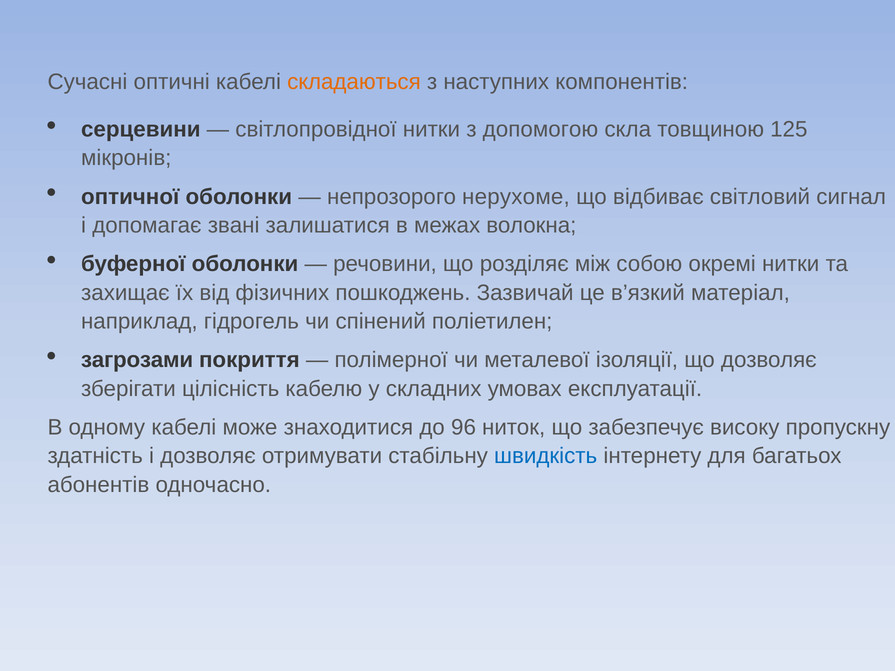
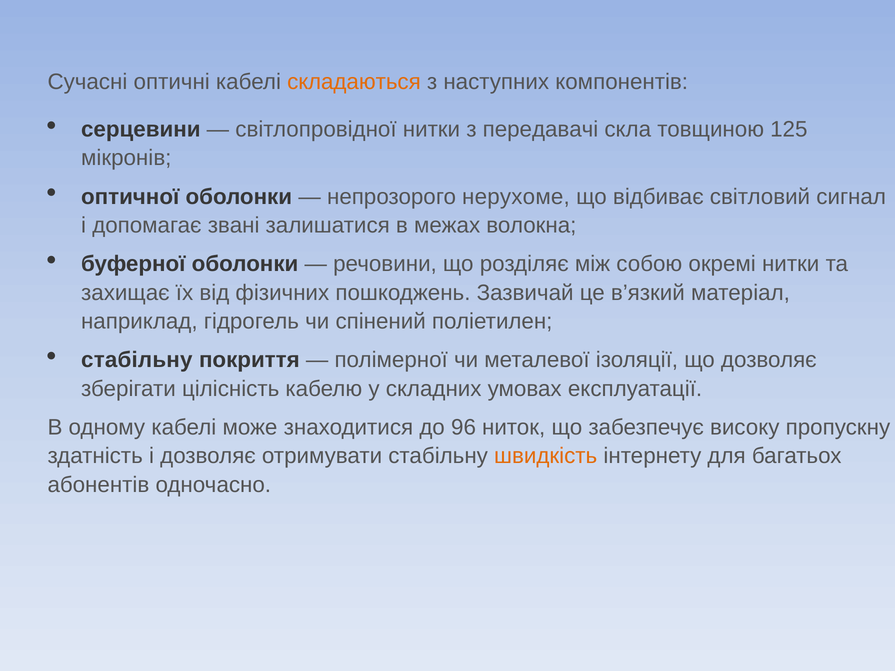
допомогою: допомогою -> передавачі
загрозами at (137, 360): загрозами -> стабільну
швидкість colour: blue -> orange
